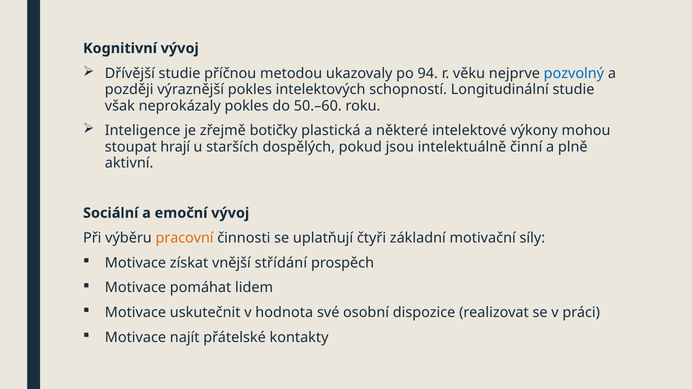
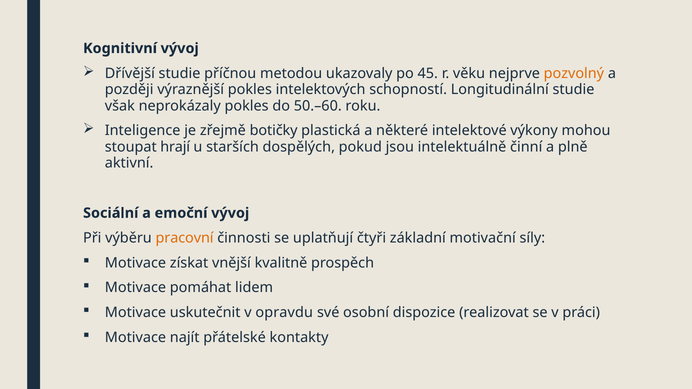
94: 94 -> 45
pozvolný colour: blue -> orange
střídání: střídání -> kvalitně
hodnota: hodnota -> opravdu
